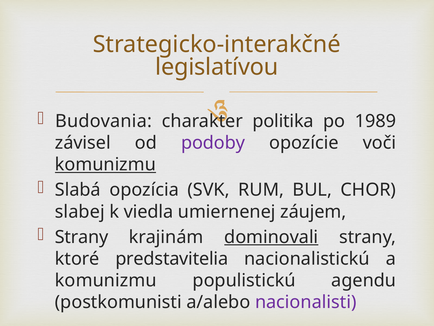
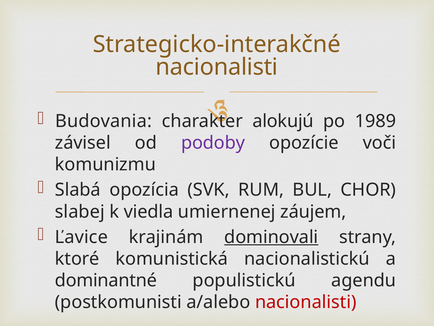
legislatívou at (217, 67): legislatívou -> nacionalisti
politika: politika -> alokujú
komunizmu at (105, 164) underline: present -> none
Strany at (82, 237): Strany -> Ľavice
predstavitelia: predstavitelia -> komunistická
komunizmu at (106, 280): komunizmu -> dominantné
nacionalisti at (306, 302) colour: purple -> red
